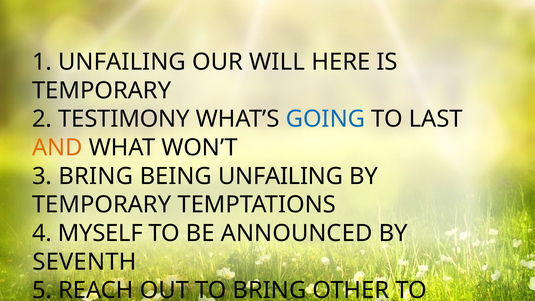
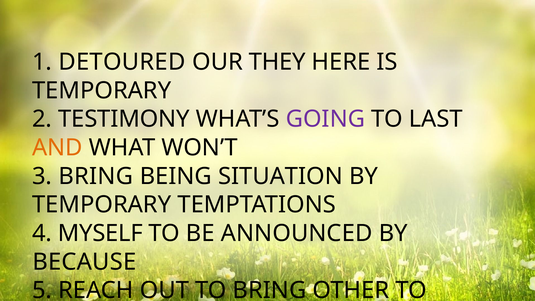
1 UNFAILING: UNFAILING -> DETOURED
WILL: WILL -> THEY
GOING colour: blue -> purple
BEING UNFAILING: UNFAILING -> SITUATION
SEVENTH: SEVENTH -> BECAUSE
